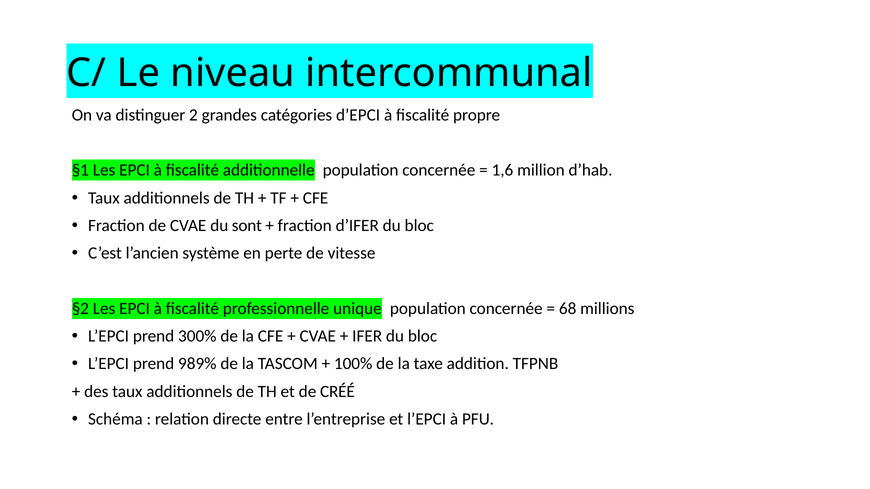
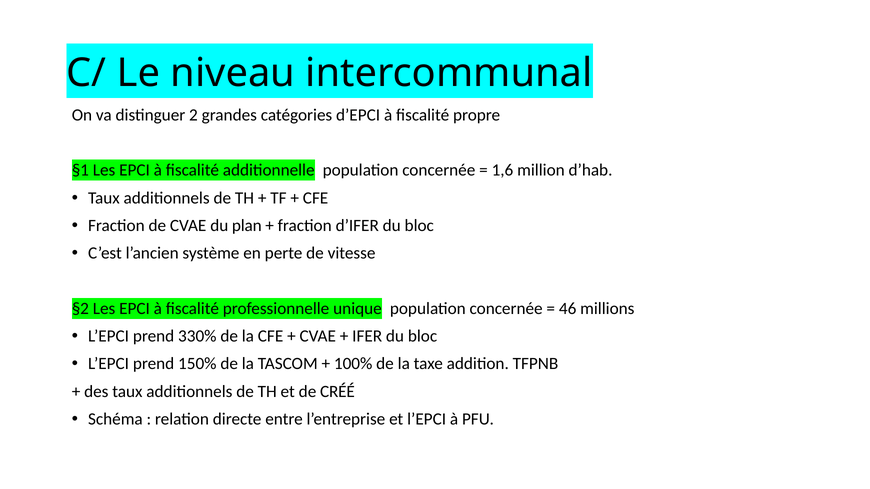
sont: sont -> plan
68: 68 -> 46
300%: 300% -> 330%
989%: 989% -> 150%
